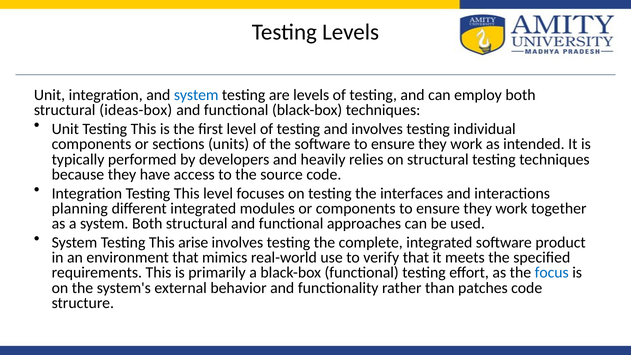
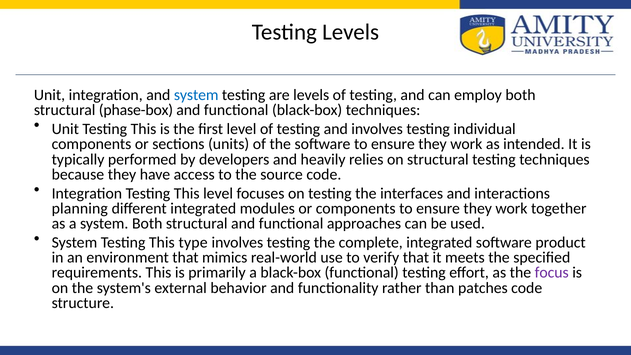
ideas-box: ideas-box -> phase-box
arise: arise -> type
focus colour: blue -> purple
